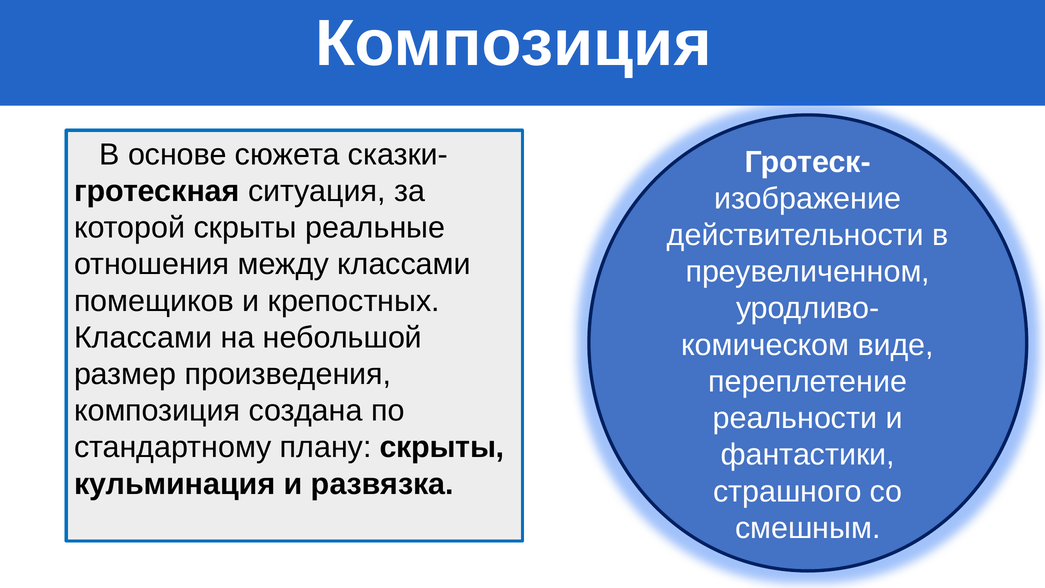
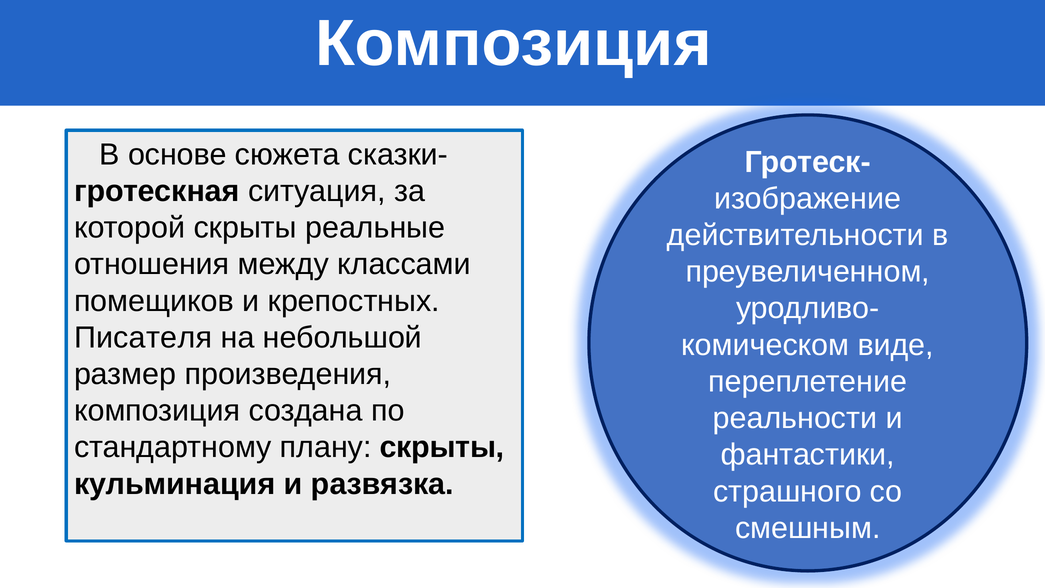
Классами at (143, 337): Классами -> Писателя
